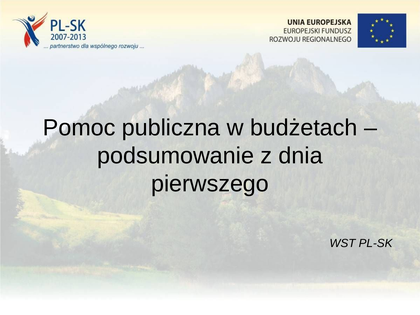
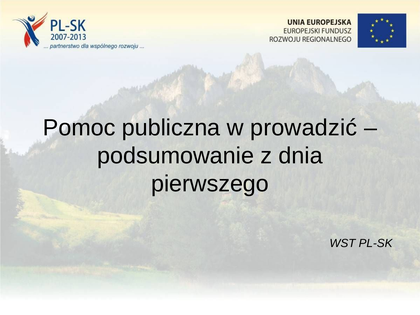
budżetach: budżetach -> prowadzić
